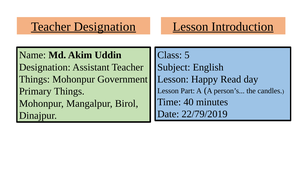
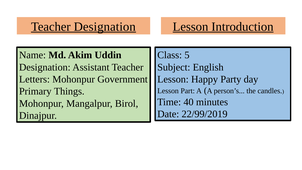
Things at (34, 79): Things -> Letters
Read: Read -> Party
22/79/2019: 22/79/2019 -> 22/99/2019
